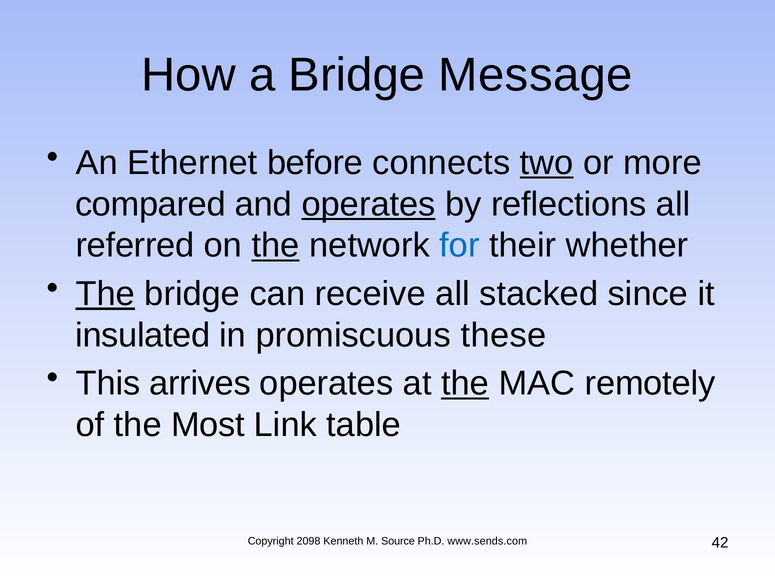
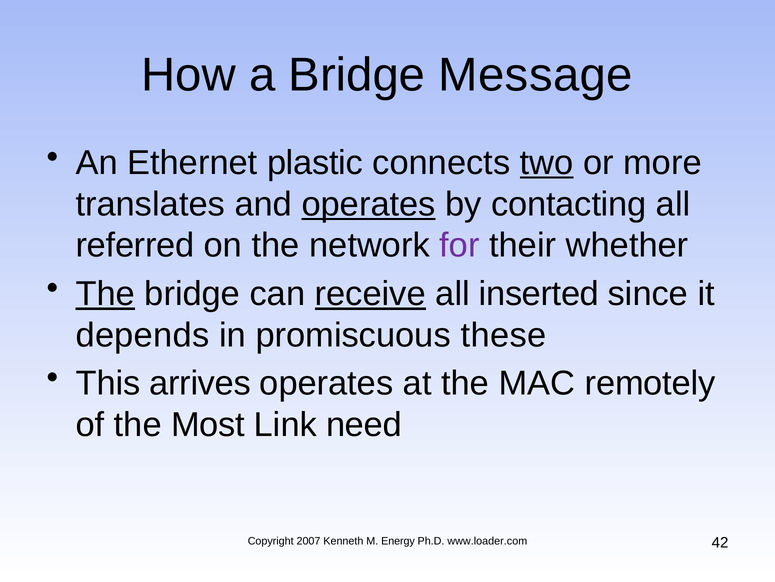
before: before -> plastic
compared: compared -> translates
reflections: reflections -> contacting
the at (276, 245) underline: present -> none
for colour: blue -> purple
receive underline: none -> present
stacked: stacked -> inserted
insulated: insulated -> depends
the at (465, 383) underline: present -> none
table: table -> need
2098: 2098 -> 2007
Source: Source -> Energy
www.sends.com: www.sends.com -> www.loader.com
